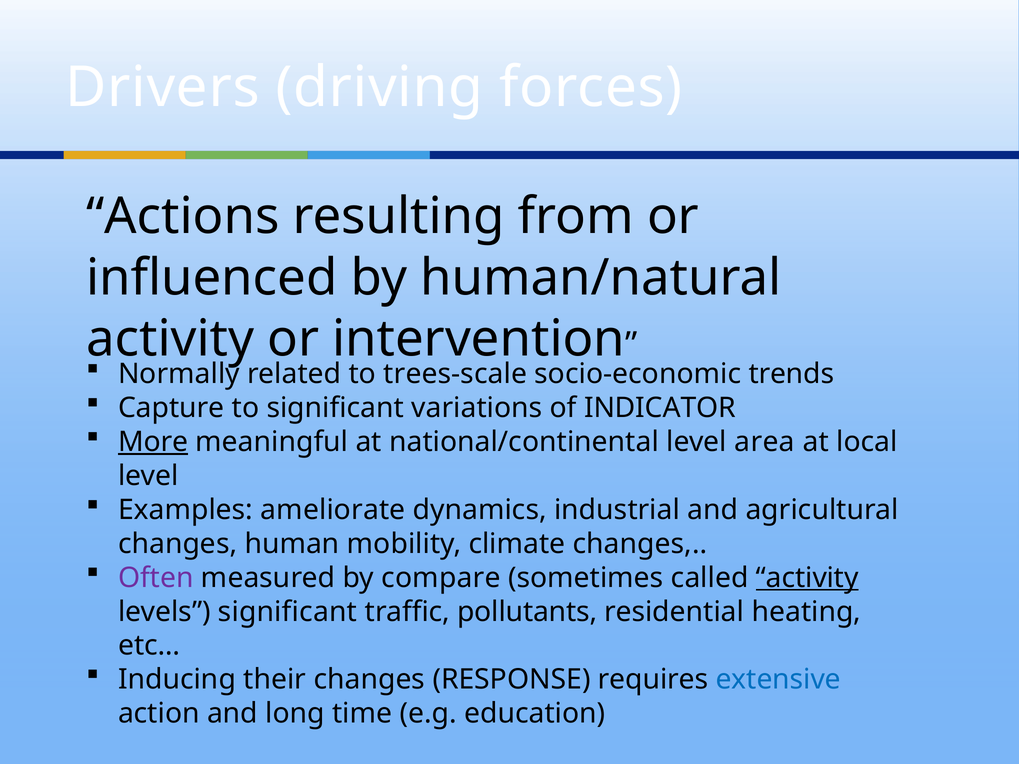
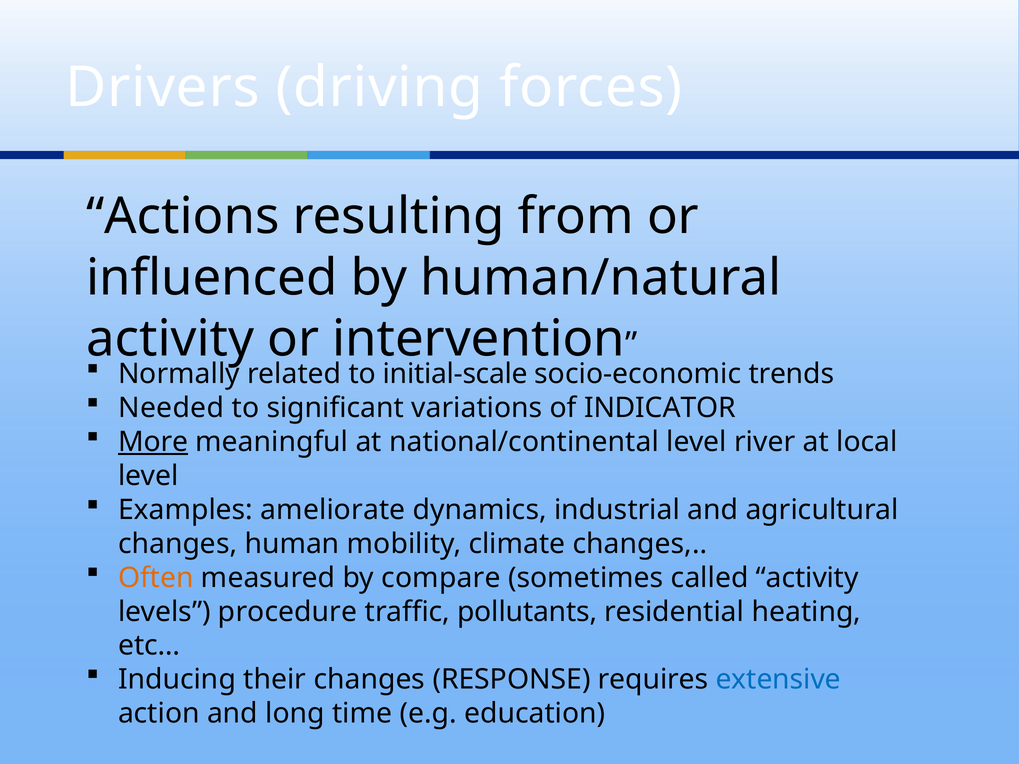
trees-scale: trees-scale -> initial-scale
Capture: Capture -> Needed
area: area -> river
Often colour: purple -> orange
activity at (807, 578) underline: present -> none
levels significant: significant -> procedure
